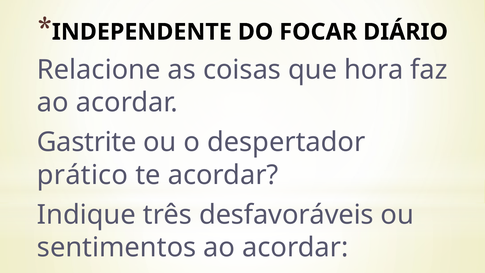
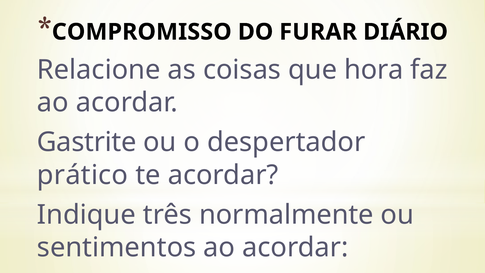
INDEPENDENTE: INDEPENDENTE -> COMPROMISSO
FOCAR: FOCAR -> FURAR
desfavoráveis: desfavoráveis -> normalmente
